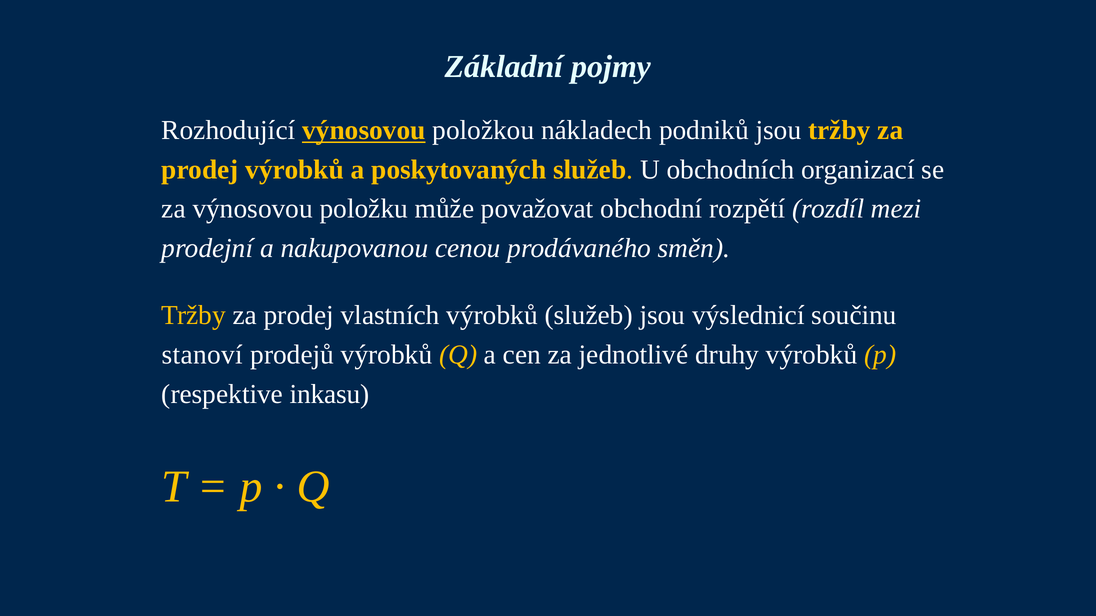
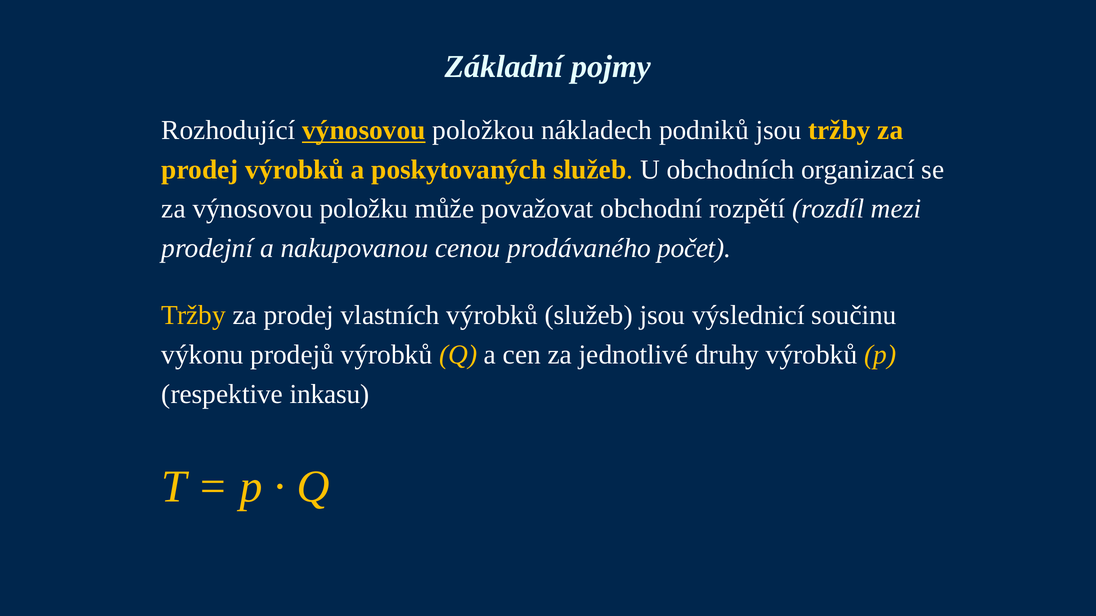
směn: směn -> počet
stanoví: stanoví -> výkonu
